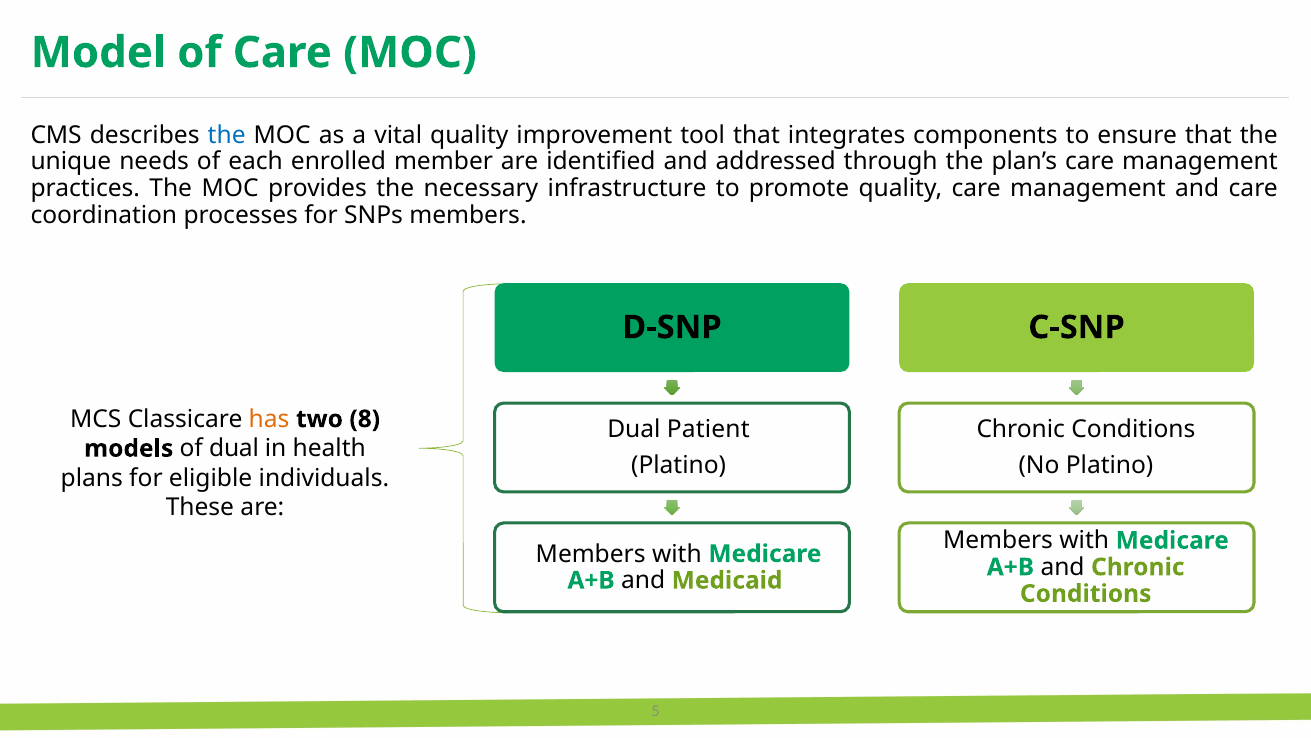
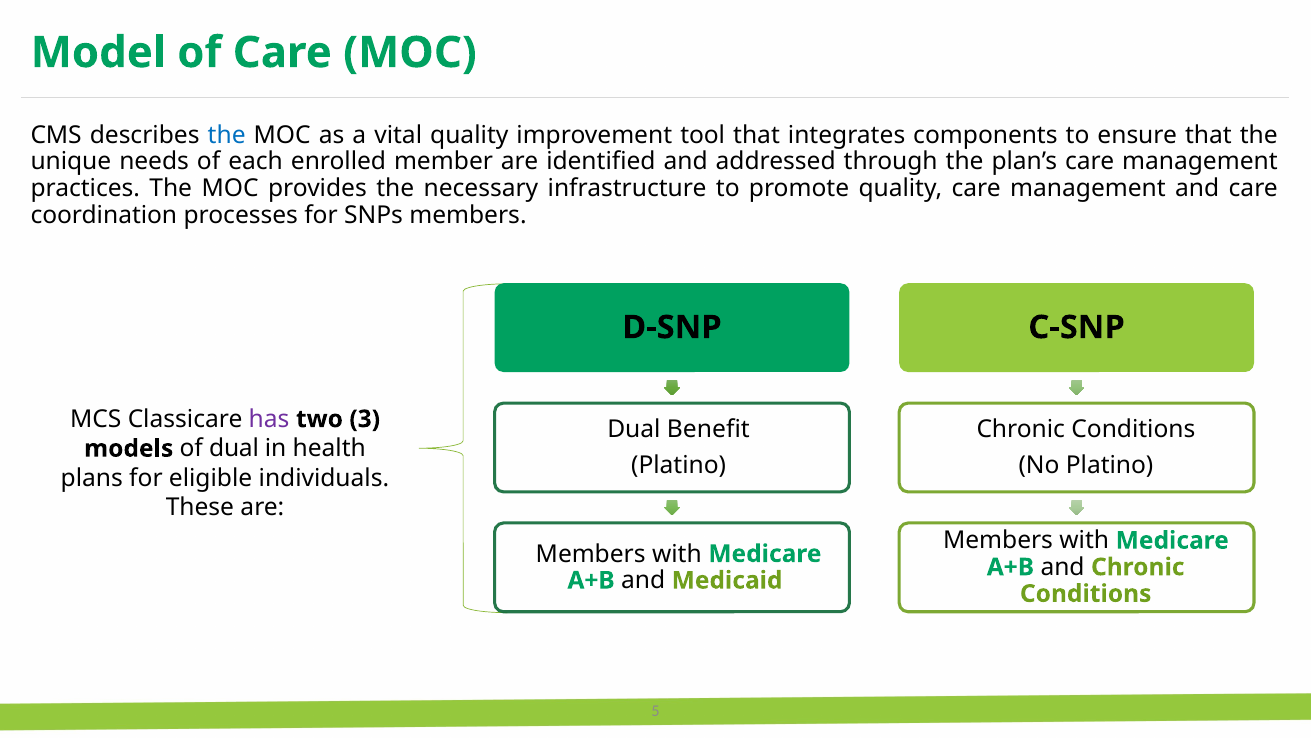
has colour: orange -> purple
8: 8 -> 3
Patient: Patient -> Benefit
